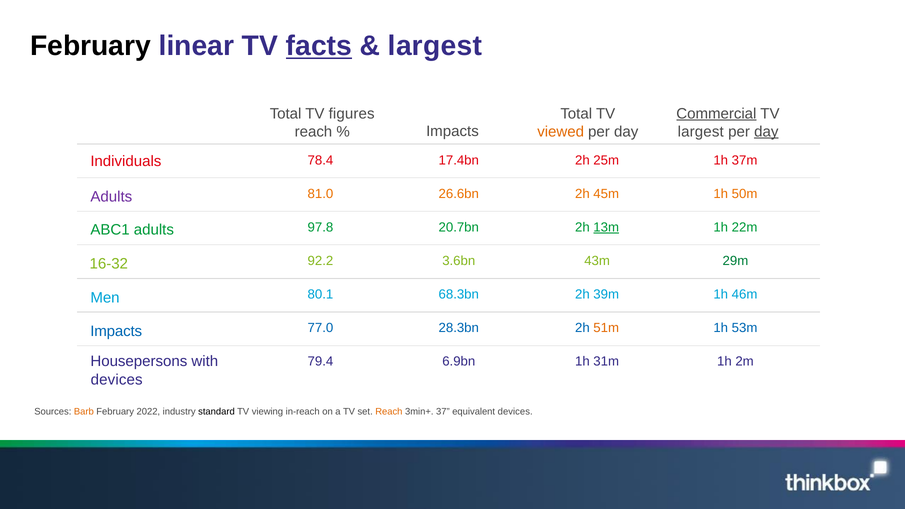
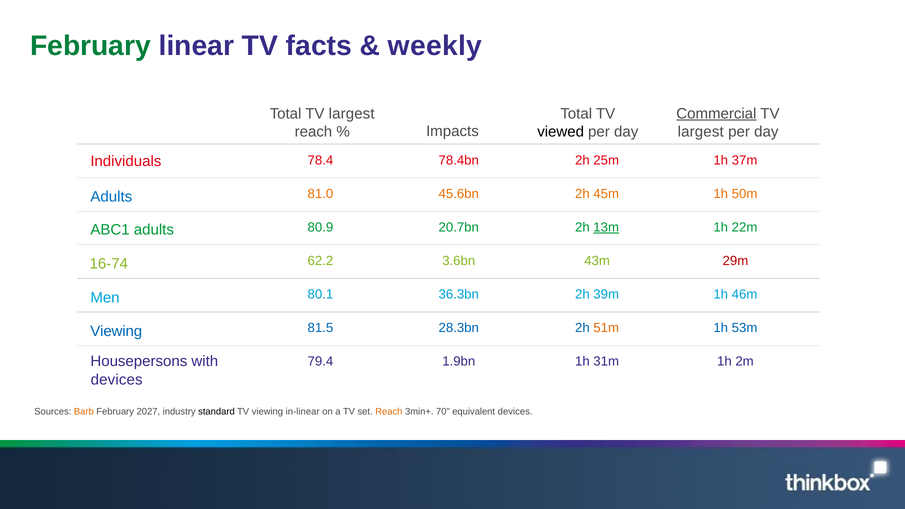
February at (90, 46) colour: black -> green
facts underline: present -> none
largest at (435, 46): largest -> weekly
Total TV figures: figures -> largest
viewed colour: orange -> black
day at (766, 132) underline: present -> none
17.4bn: 17.4bn -> 78.4bn
26.6bn: 26.6bn -> 45.6bn
Adults at (111, 197) colour: purple -> blue
97.8: 97.8 -> 80.9
92.2: 92.2 -> 62.2
29m colour: green -> red
16-32: 16-32 -> 16-74
68.3bn: 68.3bn -> 36.3bn
77.0: 77.0 -> 81.5
Impacts at (116, 332): Impacts -> Viewing
6.9bn: 6.9bn -> 1.9bn
2022: 2022 -> 2027
in-reach: in-reach -> in-linear
37: 37 -> 70
